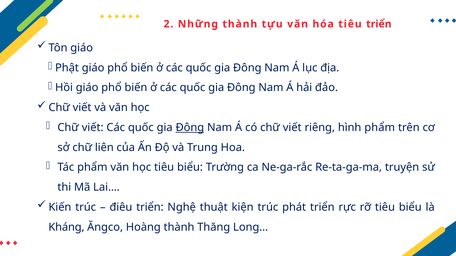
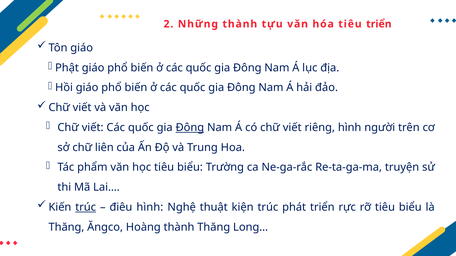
hình phẩm: phẩm -> người
trúc at (86, 208) underline: none -> present
điêu triển: triển -> hình
Kháng at (66, 227): Kháng -> Thăng
